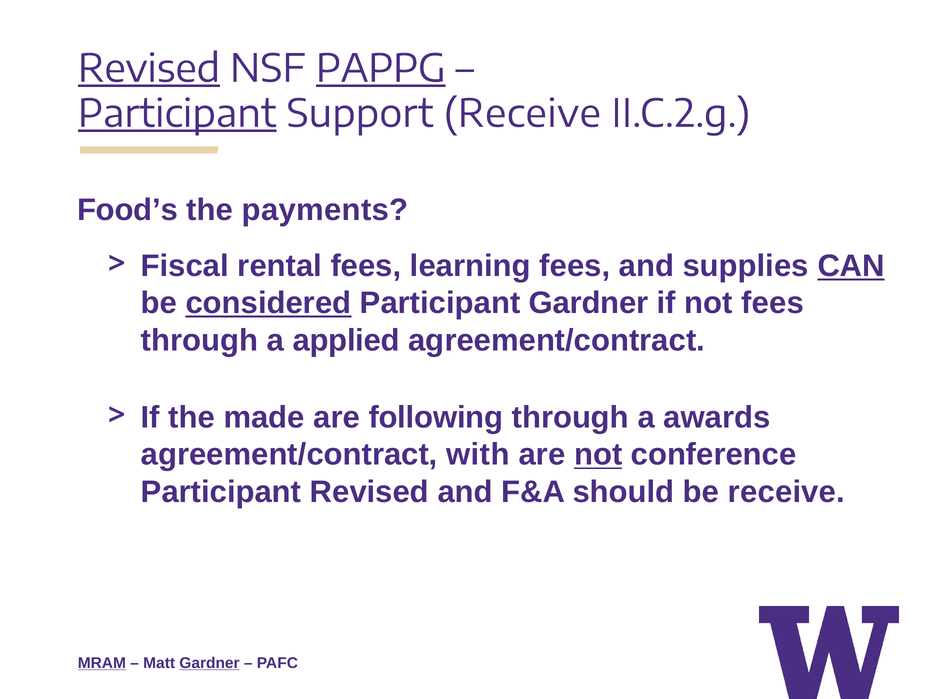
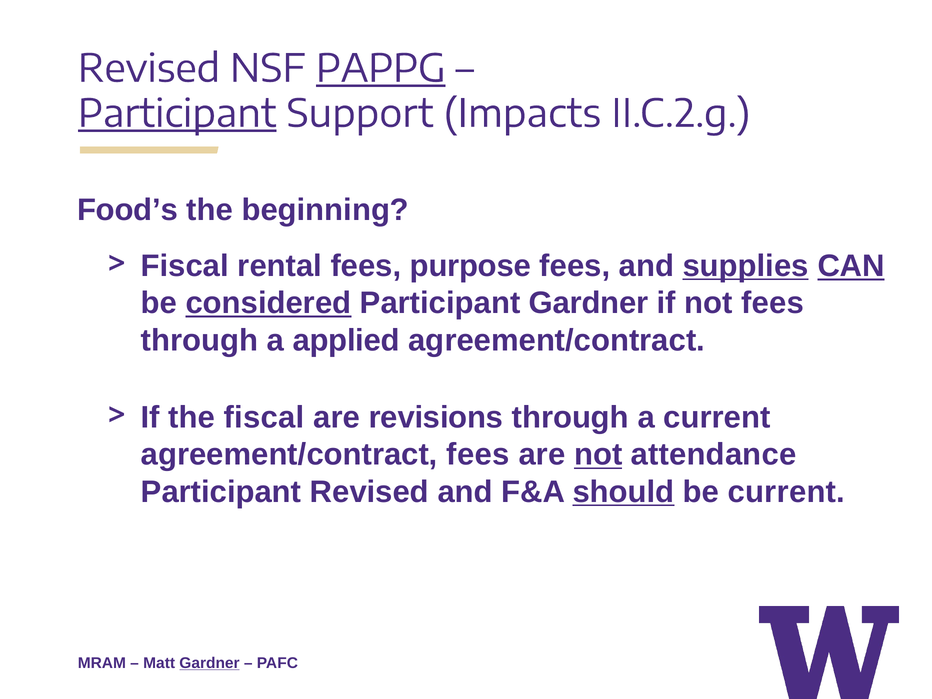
Revised at (149, 69) underline: present -> none
Support Receive: Receive -> Impacts
payments: payments -> beginning
learning: learning -> purpose
supplies underline: none -> present
the made: made -> fiscal
following: following -> revisions
a awards: awards -> current
agreement/contract with: with -> fees
conference: conference -> attendance
should underline: none -> present
be receive: receive -> current
MRAM underline: present -> none
